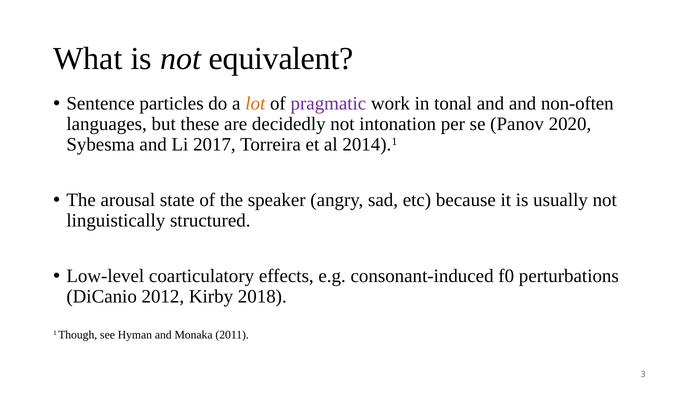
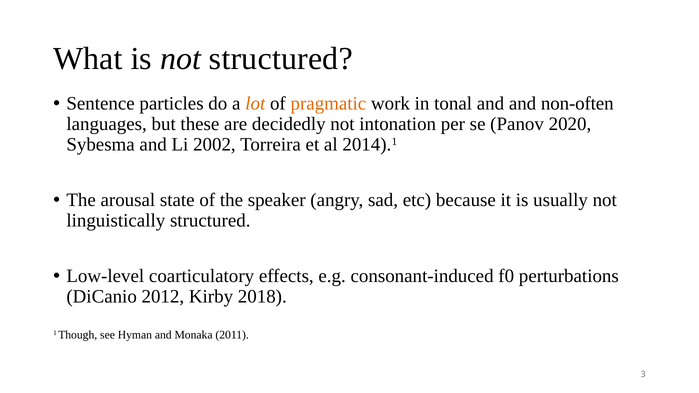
not equivalent: equivalent -> structured
pragmatic colour: purple -> orange
2017: 2017 -> 2002
